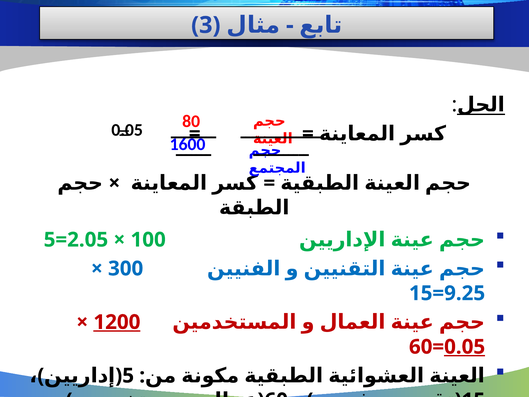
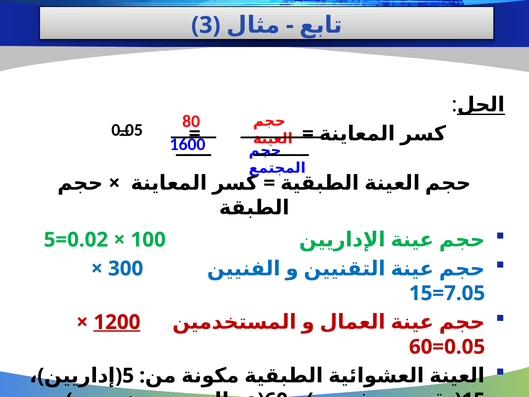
2.05: 2.05 -> 0.02
9.25: 9.25 -> 7.05
0.05 at (465, 347) underline: present -> none
